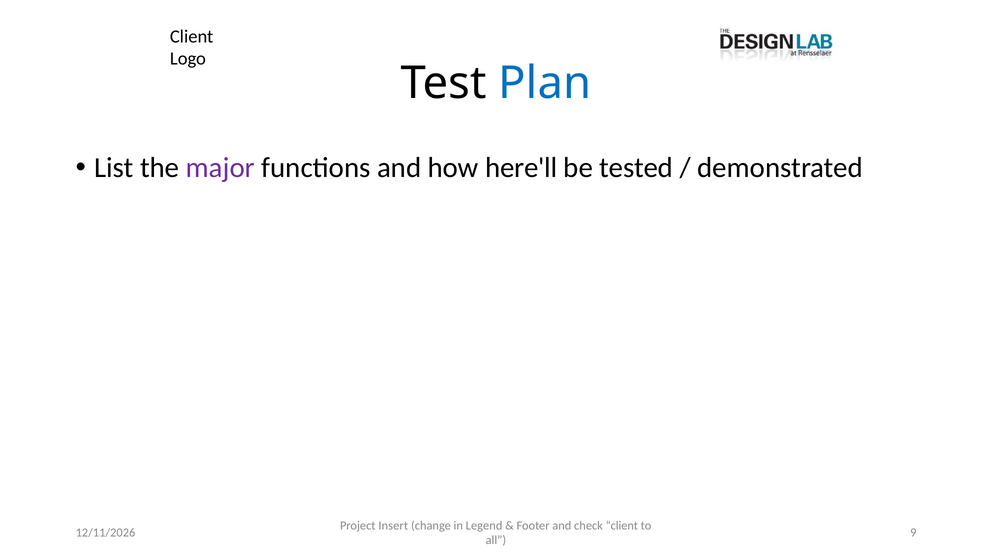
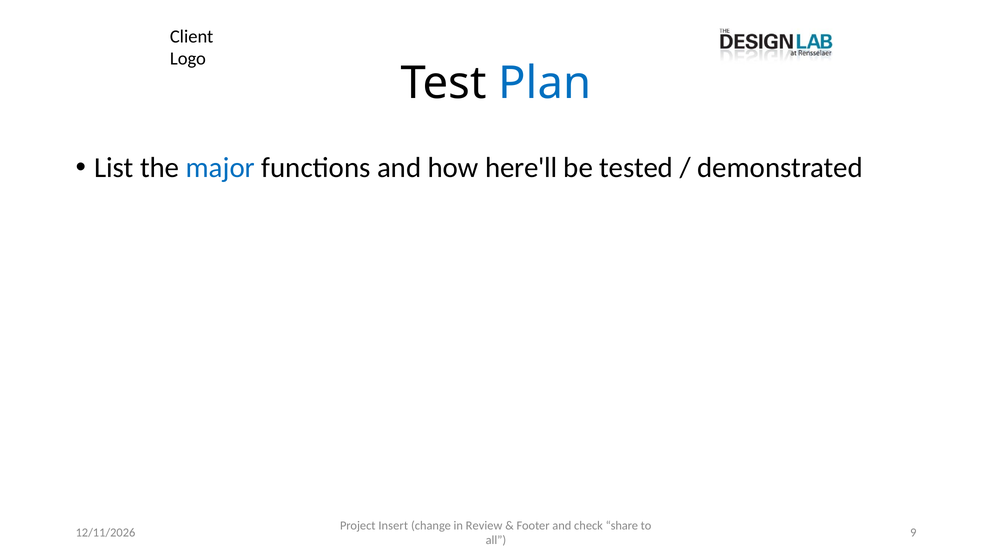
major colour: purple -> blue
Legend: Legend -> Review
check client: client -> share
